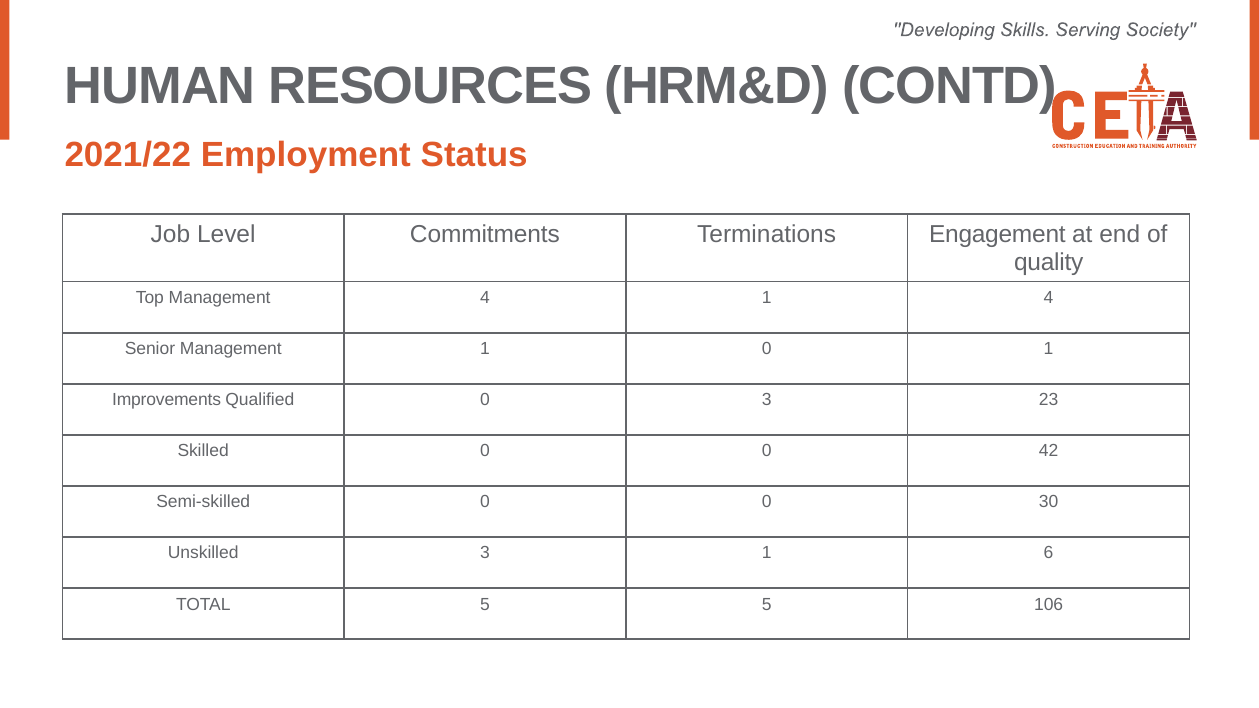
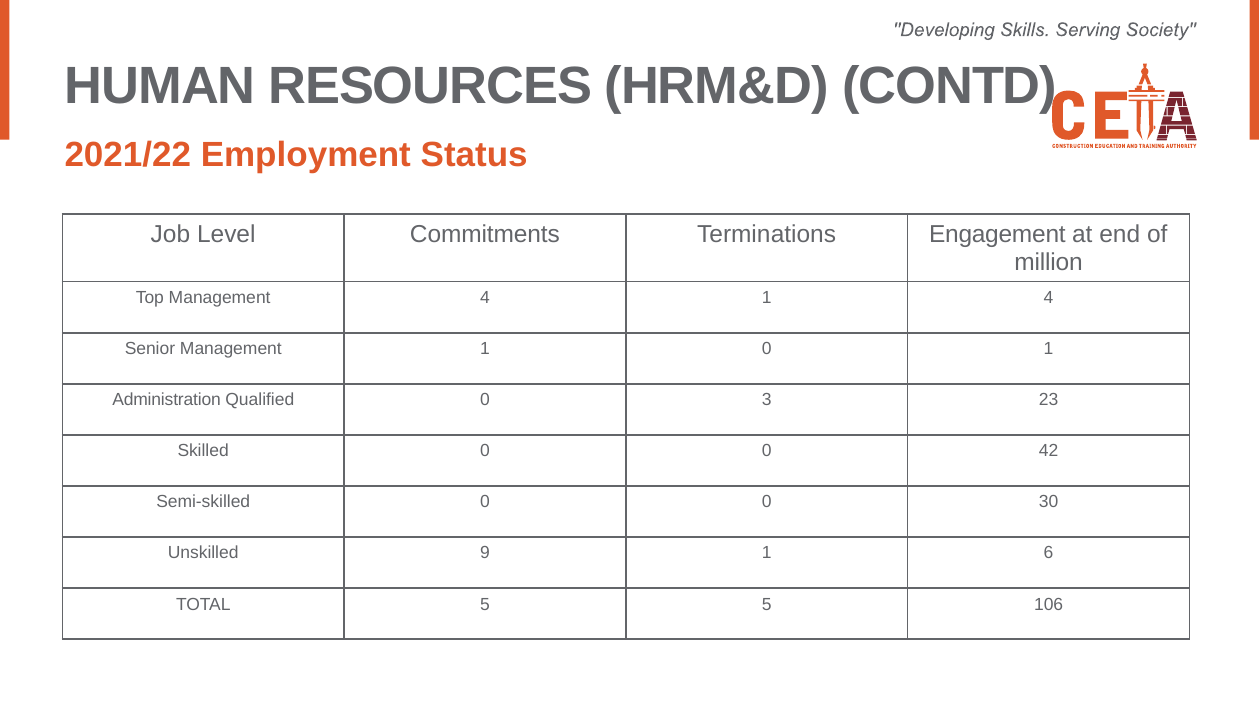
quality: quality -> million
Improvements: Improvements -> Administration
Unskilled 3: 3 -> 9
